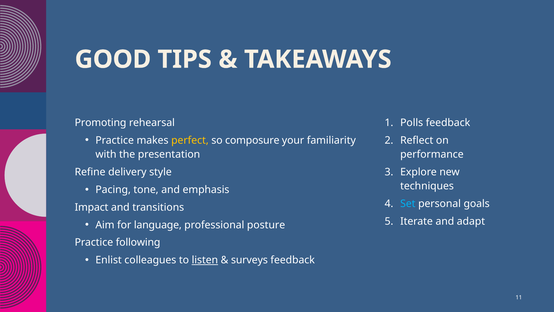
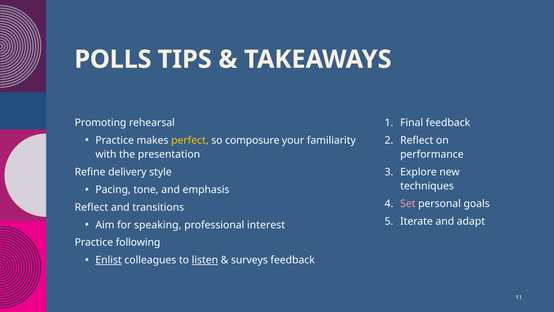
GOOD: GOOD -> POLLS
Polls: Polls -> Final
Set colour: light blue -> pink
Impact at (92, 207): Impact -> Reflect
language: language -> speaking
posture: posture -> interest
Enlist underline: none -> present
